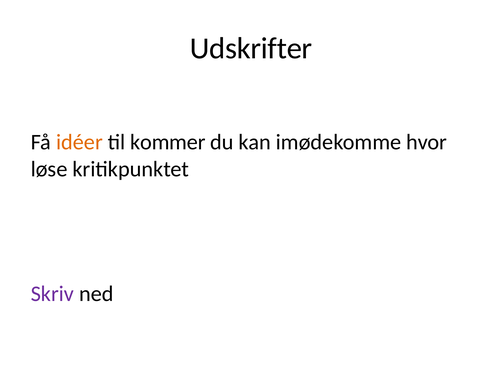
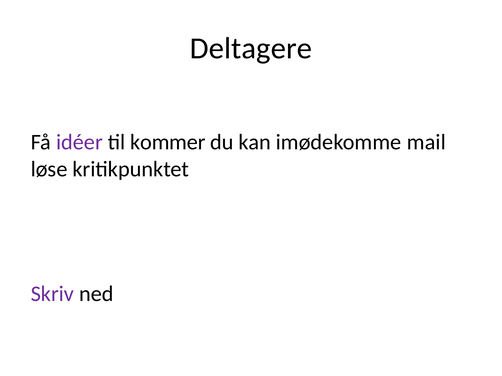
Udskrifter: Udskrifter -> Deltagere
idéer colour: orange -> purple
hvor: hvor -> mail
